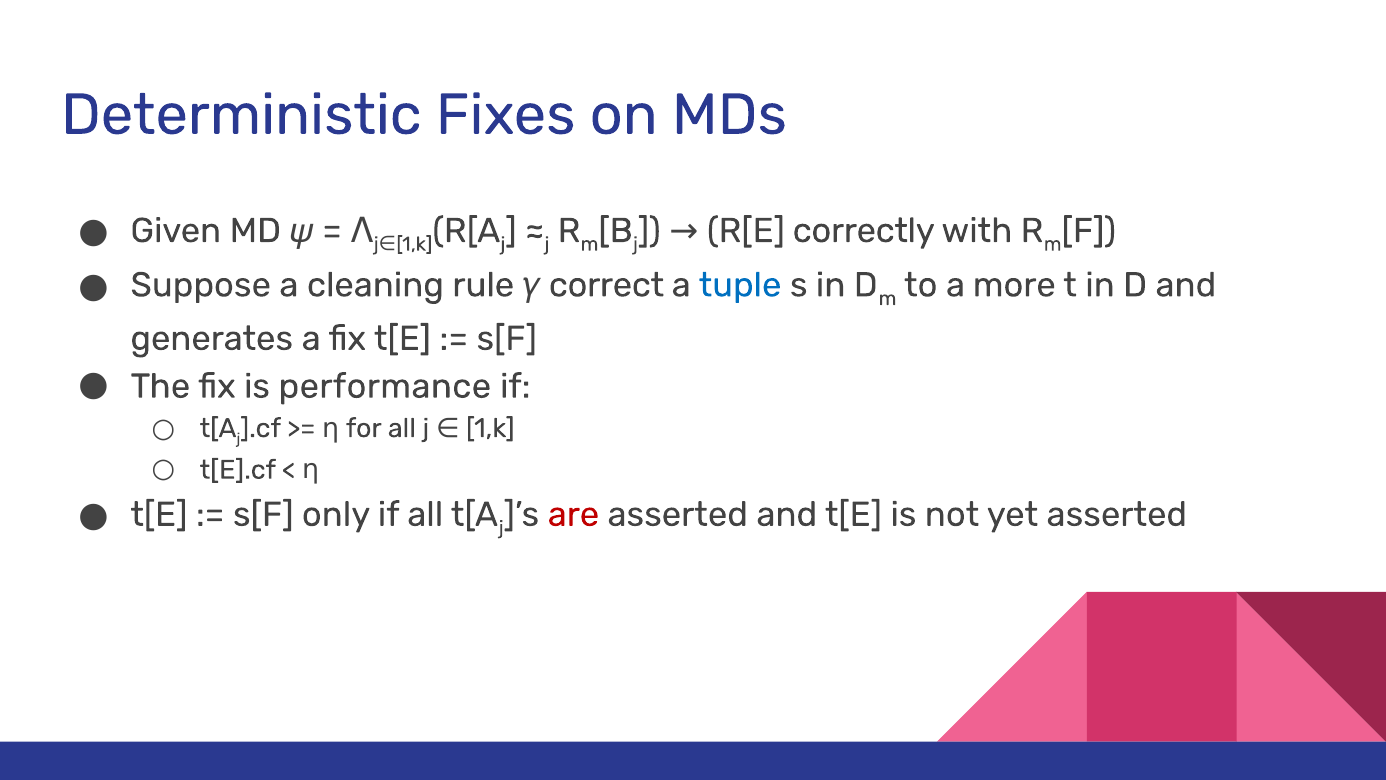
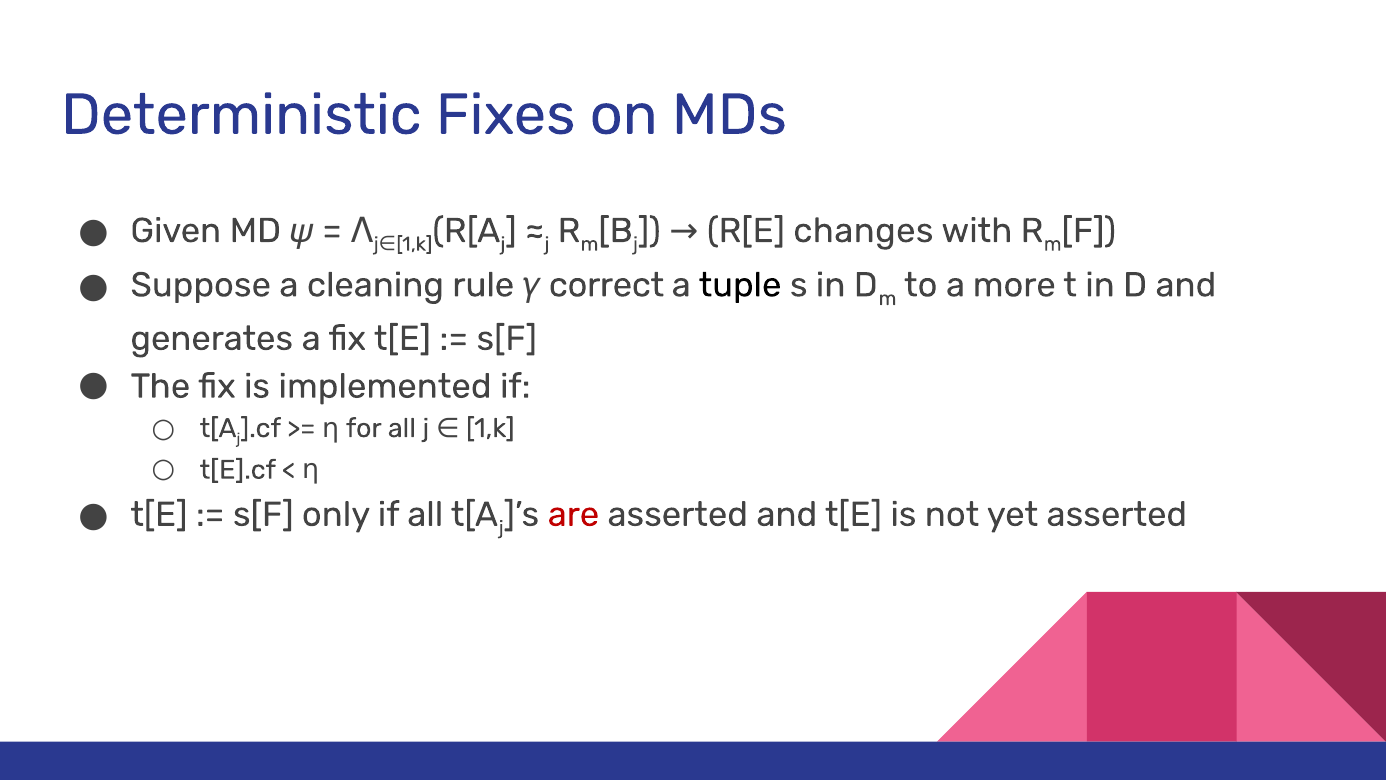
correctly: correctly -> changes
tuple colour: blue -> black
performance: performance -> implemented
